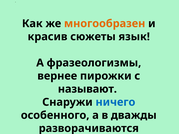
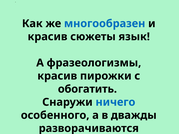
многообразен colour: orange -> blue
вернее at (57, 76): вернее -> красив
называют: называют -> обогатить
